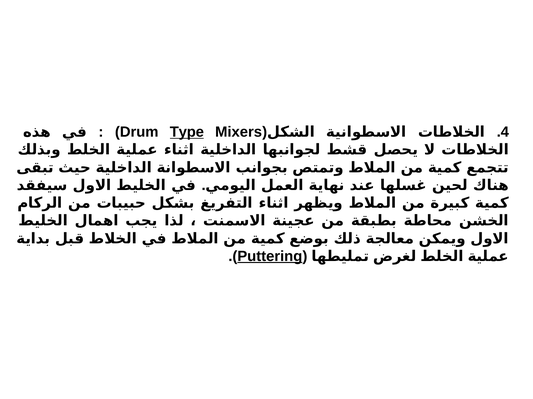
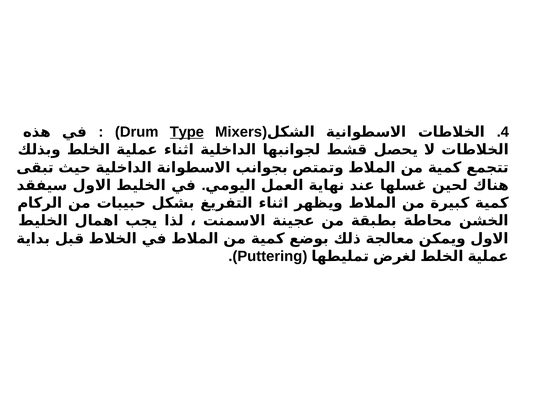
Puttering underline: present -> none
